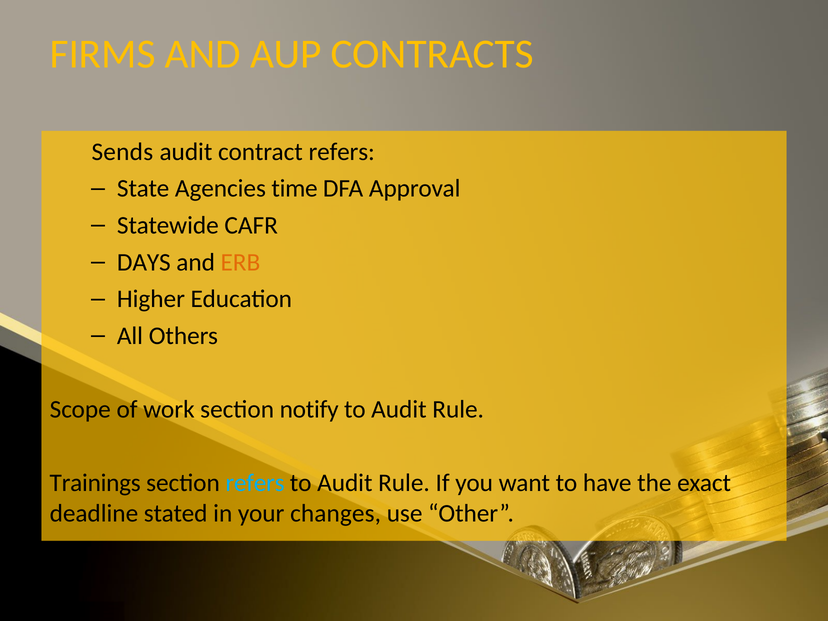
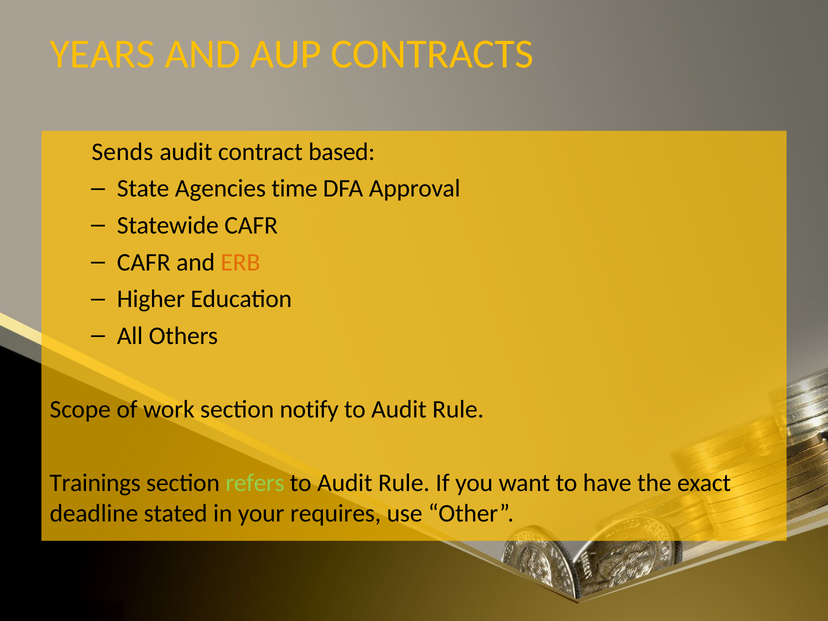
FIRMS: FIRMS -> YEARS
contract refers: refers -> based
DAYS at (144, 262): DAYS -> CAFR
refers at (255, 483) colour: light blue -> light green
changes: changes -> requires
